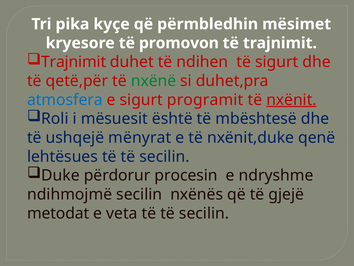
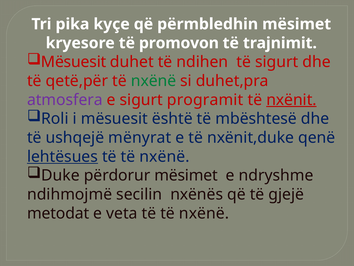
Trajnimit at (74, 62): Trajnimit -> Mësuesit
atmosfera colour: blue -> purple
lehtësues underline: none -> present
secilin at (164, 156): secilin -> nxënë
përdorur procesin: procesin -> mësimet
veta të të secilin: secilin -> nxënë
